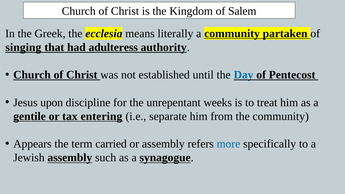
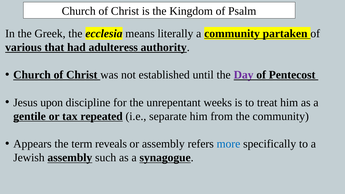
Salem: Salem -> Psalm
singing: singing -> various
Day colour: blue -> purple
entering: entering -> repeated
carried: carried -> reveals
